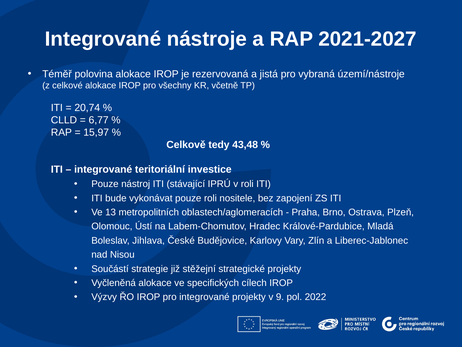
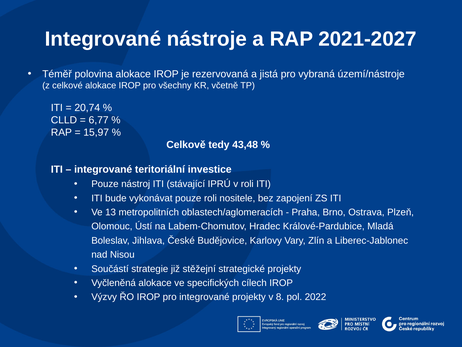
9: 9 -> 8
